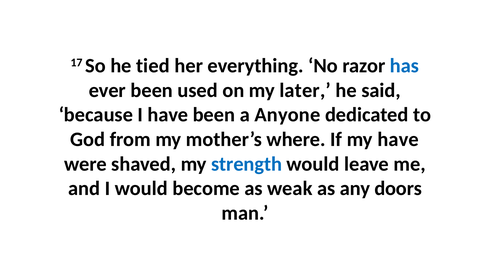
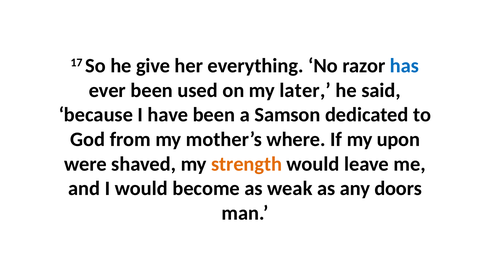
tied: tied -> give
Anyone: Anyone -> Samson
my have: have -> upon
strength colour: blue -> orange
